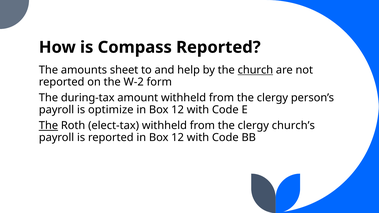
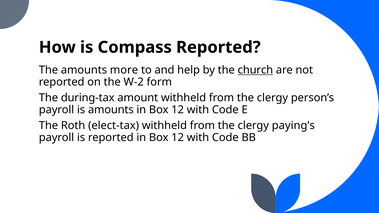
sheet: sheet -> more
is optimize: optimize -> amounts
The at (48, 126) underline: present -> none
church’s: church’s -> paying’s
